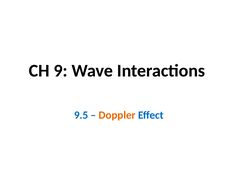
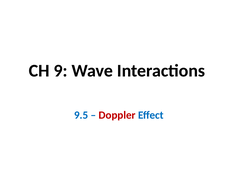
Doppler colour: orange -> red
